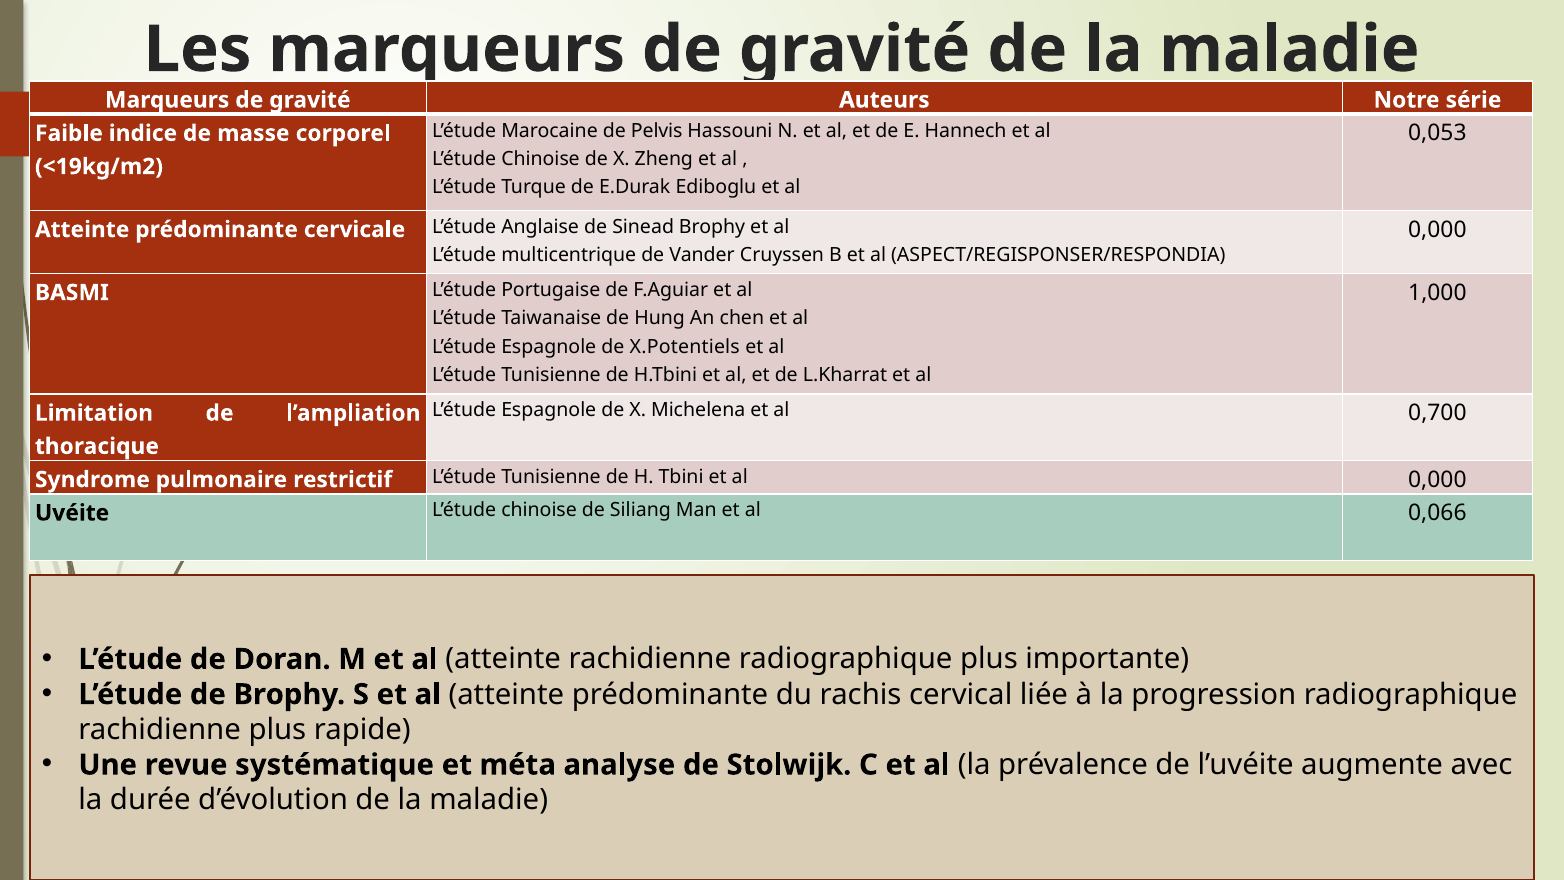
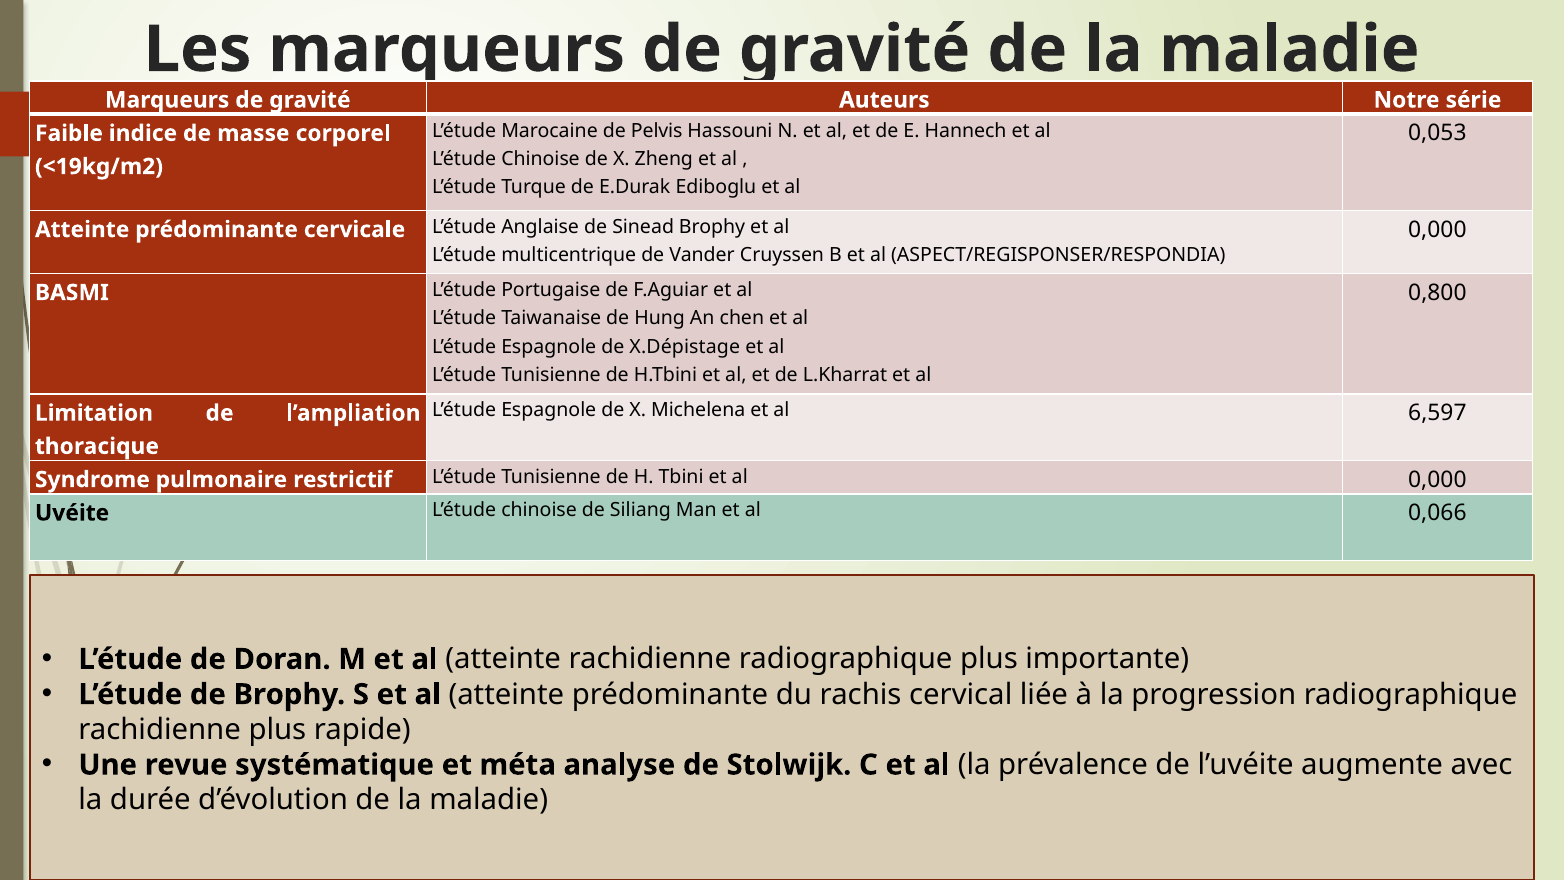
1,000: 1,000 -> 0,800
X.Potentiels: X.Potentiels -> X.Dépistage
0,700: 0,700 -> 6,597
